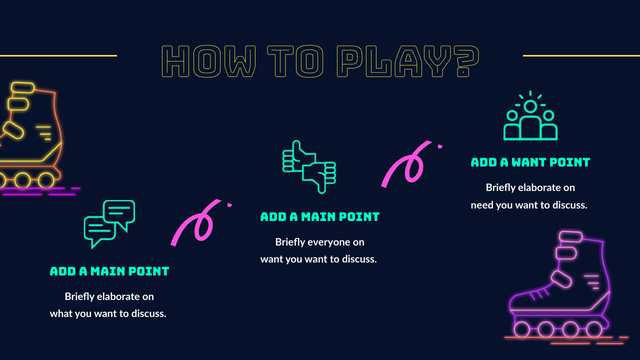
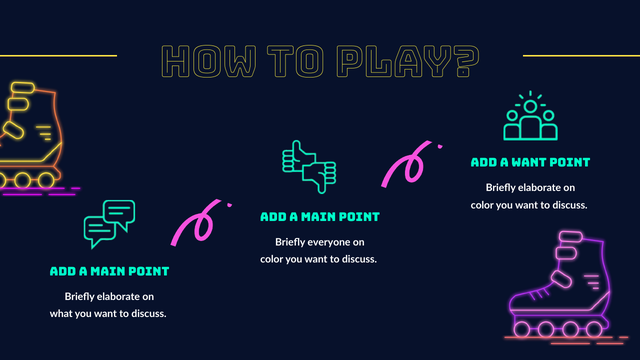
need at (482, 205): need -> color
want at (272, 260): want -> color
